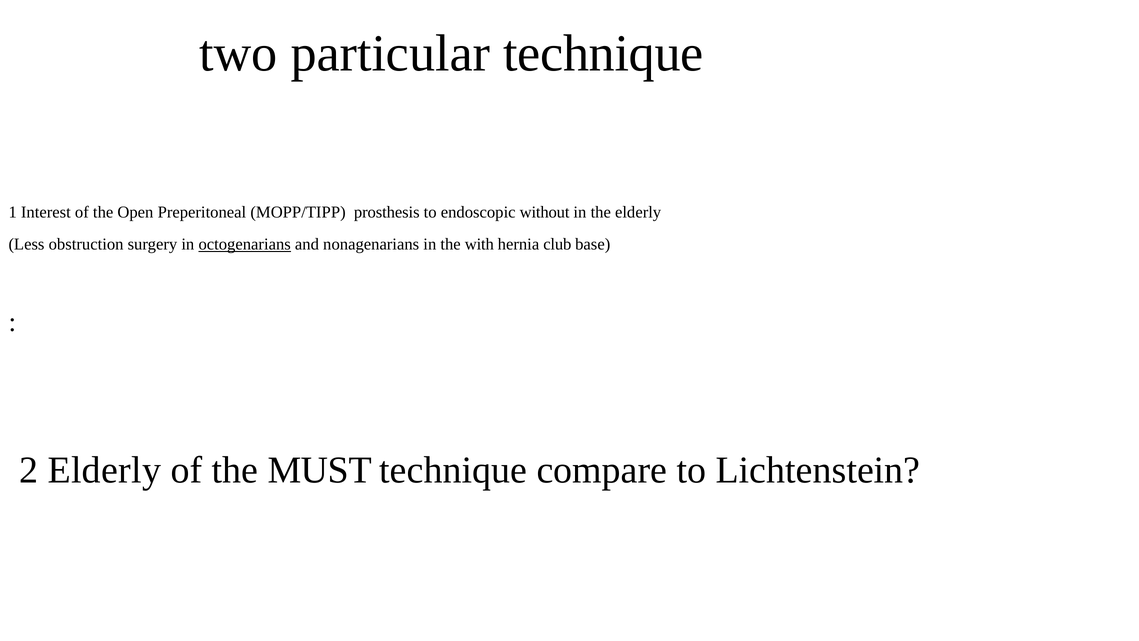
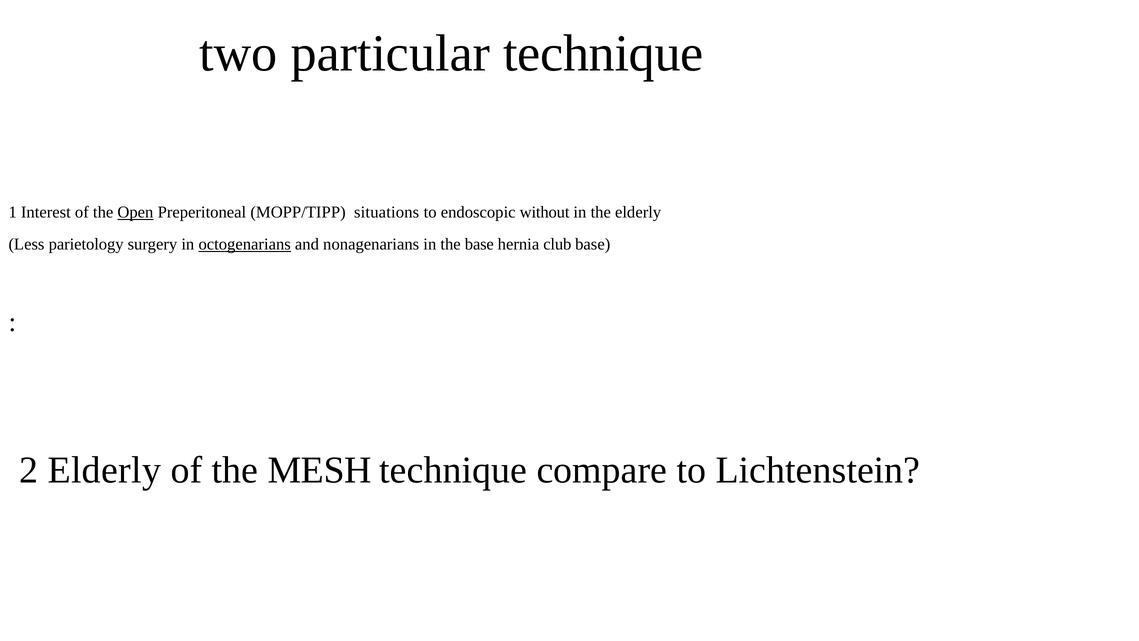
Open underline: none -> present
prosthesis: prosthesis -> situations
obstruction: obstruction -> parietology
the with: with -> base
MUST: MUST -> MESH
